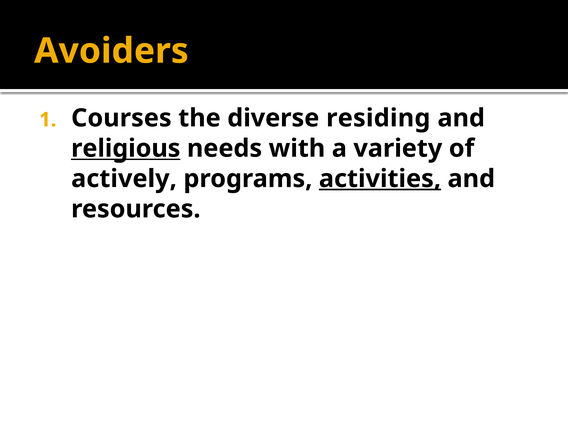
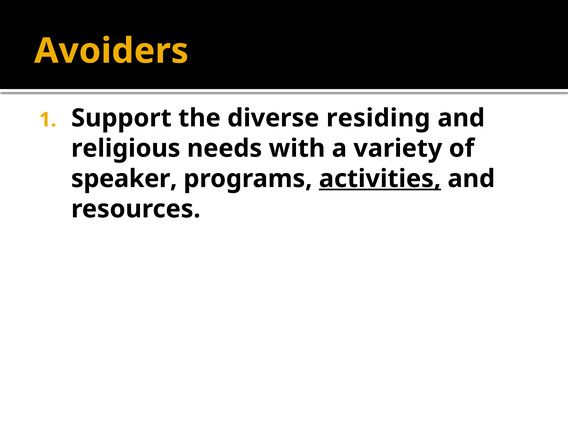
Courses: Courses -> Support
religious underline: present -> none
actively: actively -> speaker
